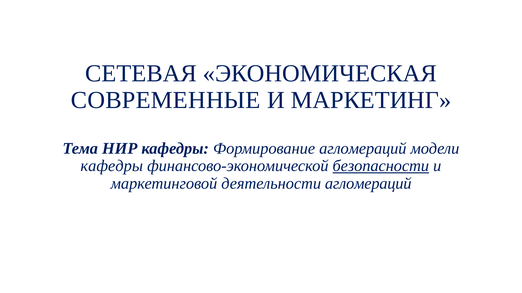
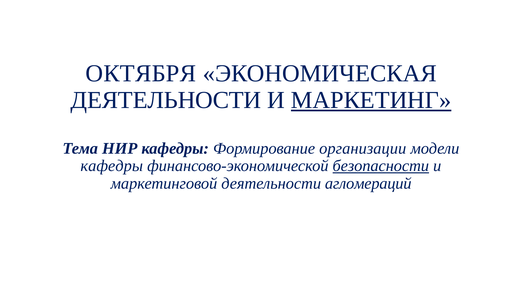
СЕТЕВАЯ: СЕТЕВАЯ -> ОКТЯБРЯ
СОВРЕМЕННЫЕ at (166, 100): СОВРЕМЕННЫЕ -> ДЕЯТЕЛЬНОСТИ
МАРКЕТИНГ underline: none -> present
Формирование агломераций: агломераций -> организации
